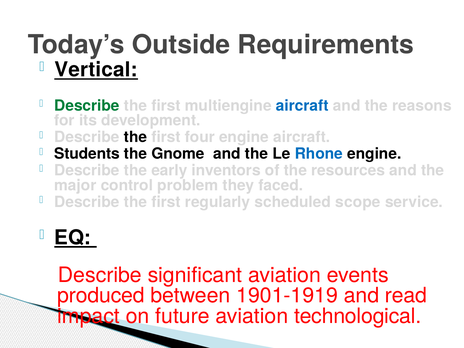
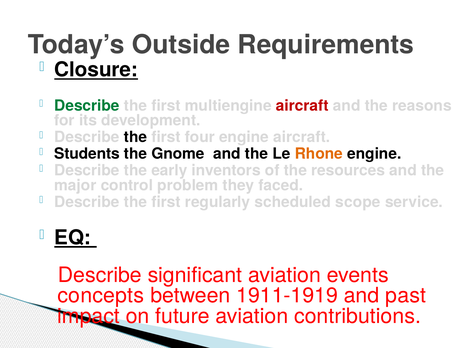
Vertical: Vertical -> Closure
aircraft at (302, 106) colour: blue -> red
Rhone colour: blue -> orange
produced: produced -> concepts
1901-1919: 1901-1919 -> 1911-1919
read: read -> past
technological: technological -> contributions
